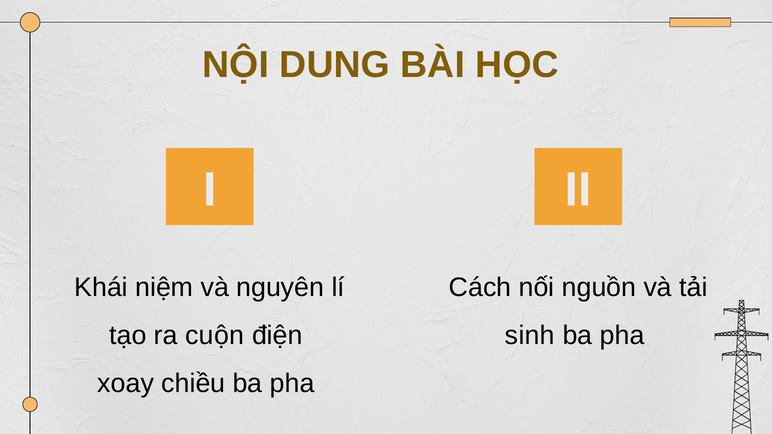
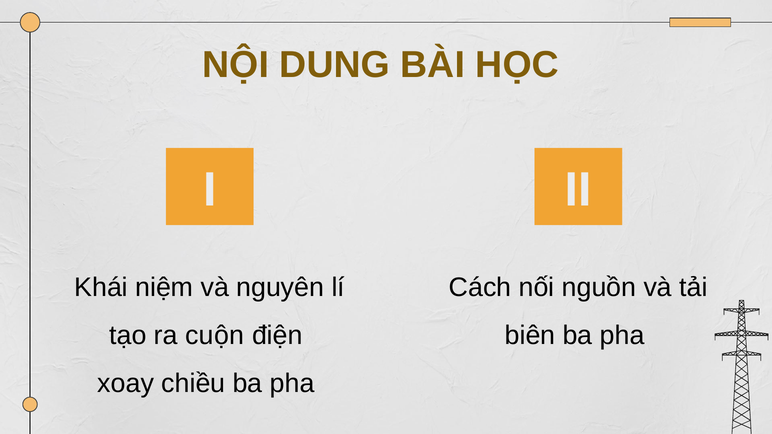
sinh: sinh -> biên
